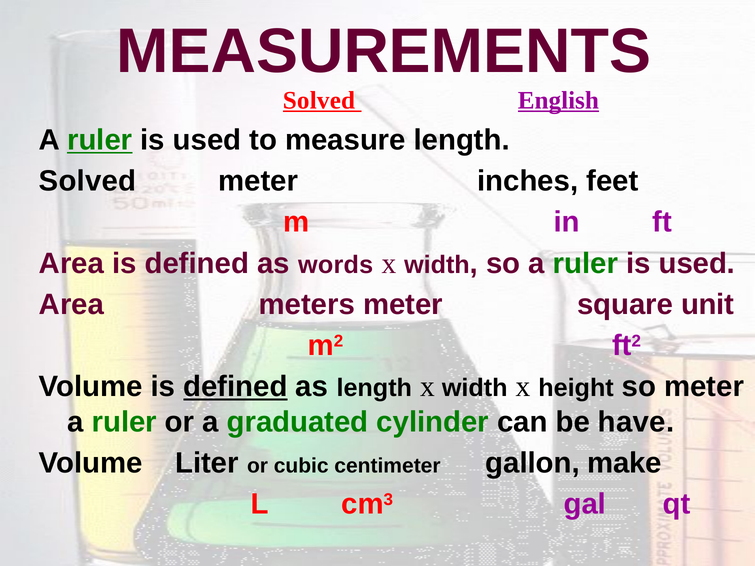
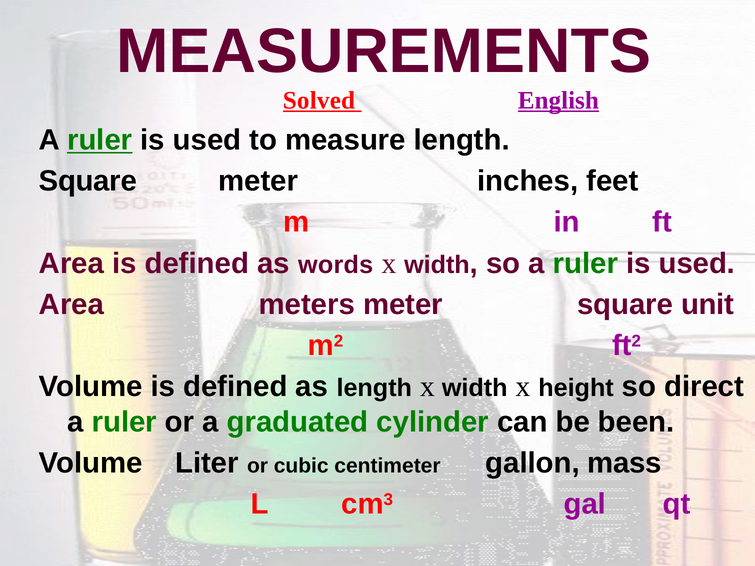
Solved at (88, 181): Solved -> Square
defined at (235, 387) underline: present -> none
so meter: meter -> direct
have: have -> been
make: make -> mass
